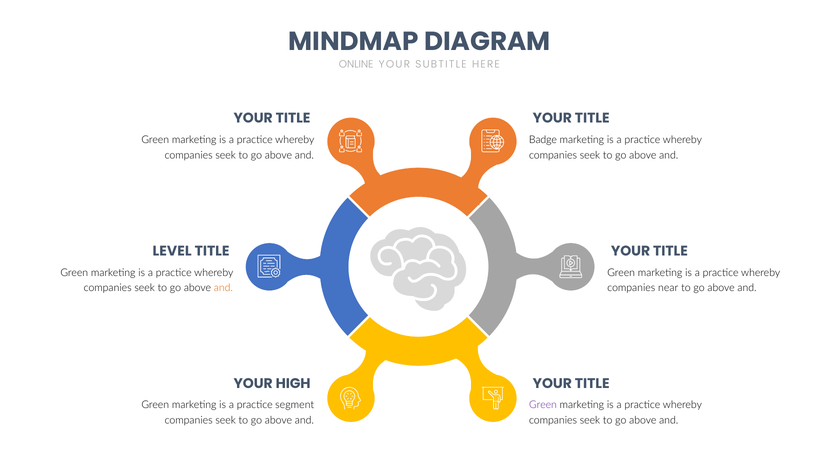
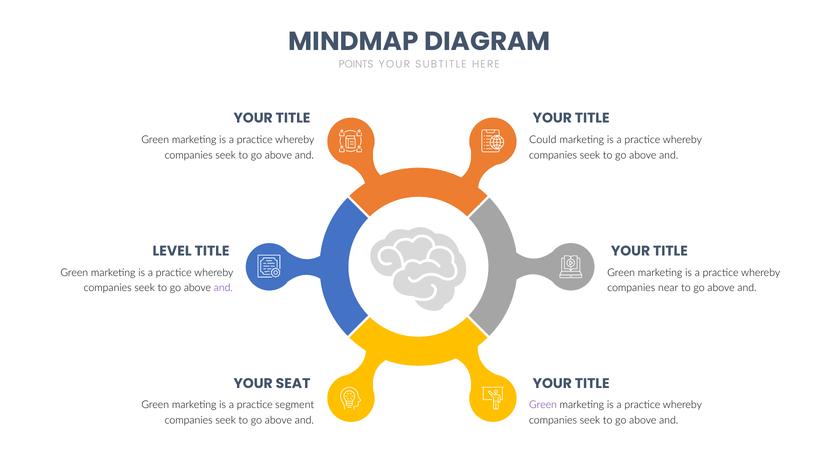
ONLINE: ONLINE -> POINTS
Badge: Badge -> Could
and at (223, 288) colour: orange -> purple
HIGH: HIGH -> SEAT
